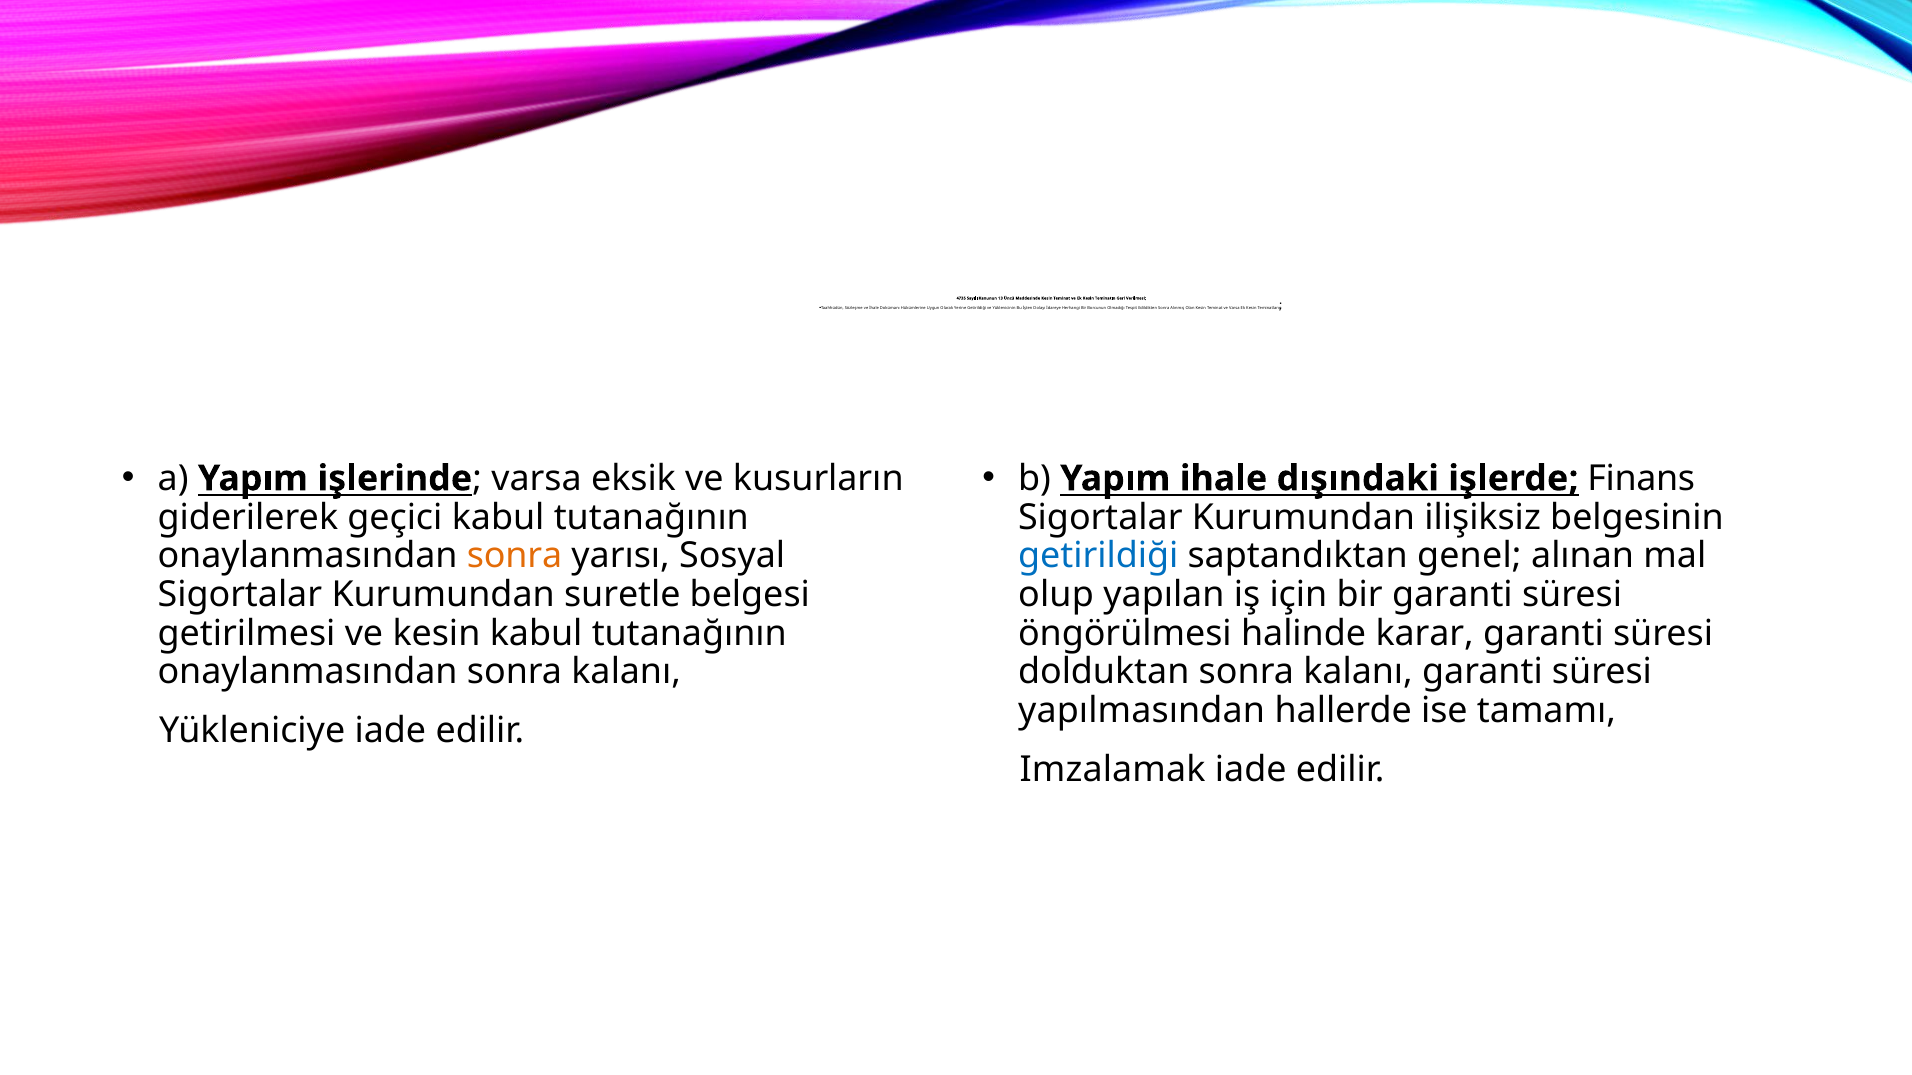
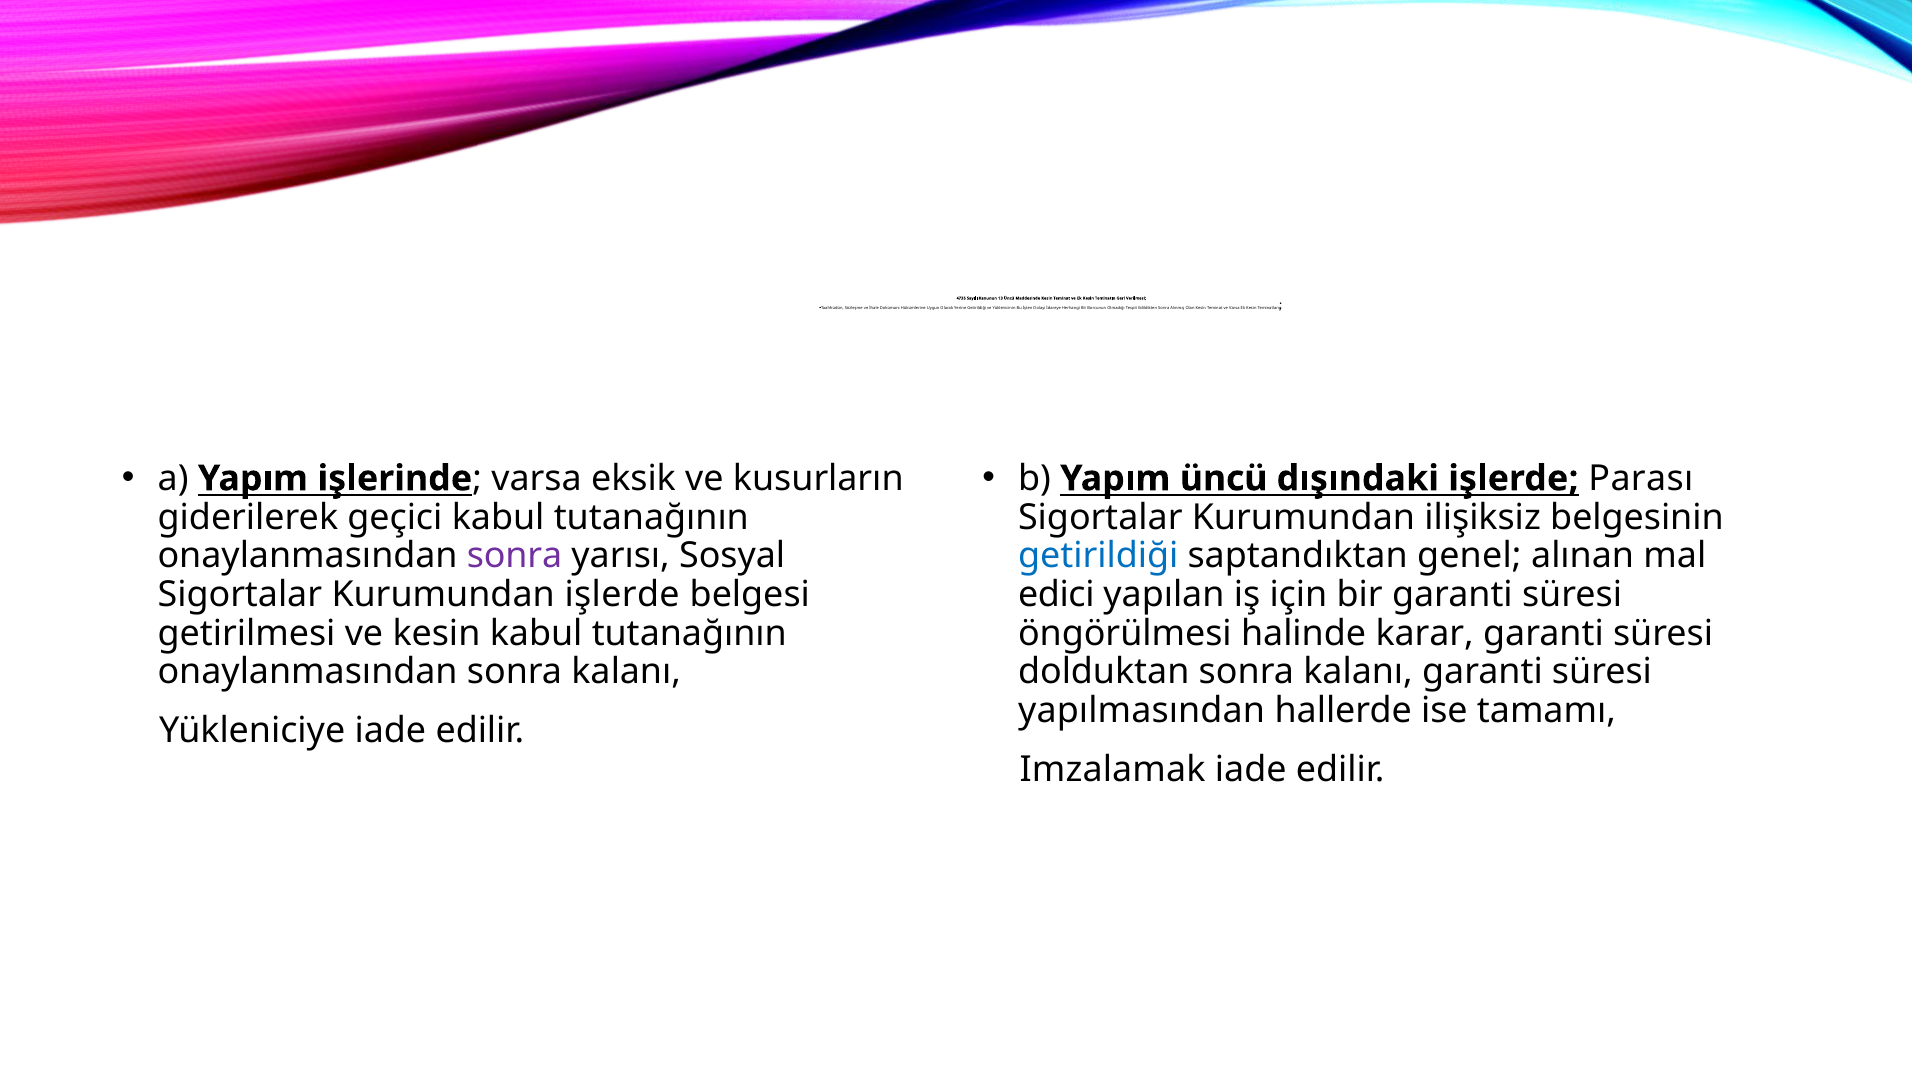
Yapım ihale: ihale -> üncü
Finans: Finans -> Parası
sonra at (515, 556) colour: orange -> purple
Kurumundan suretle: suretle -> işlerde
olup: olup -> edici
